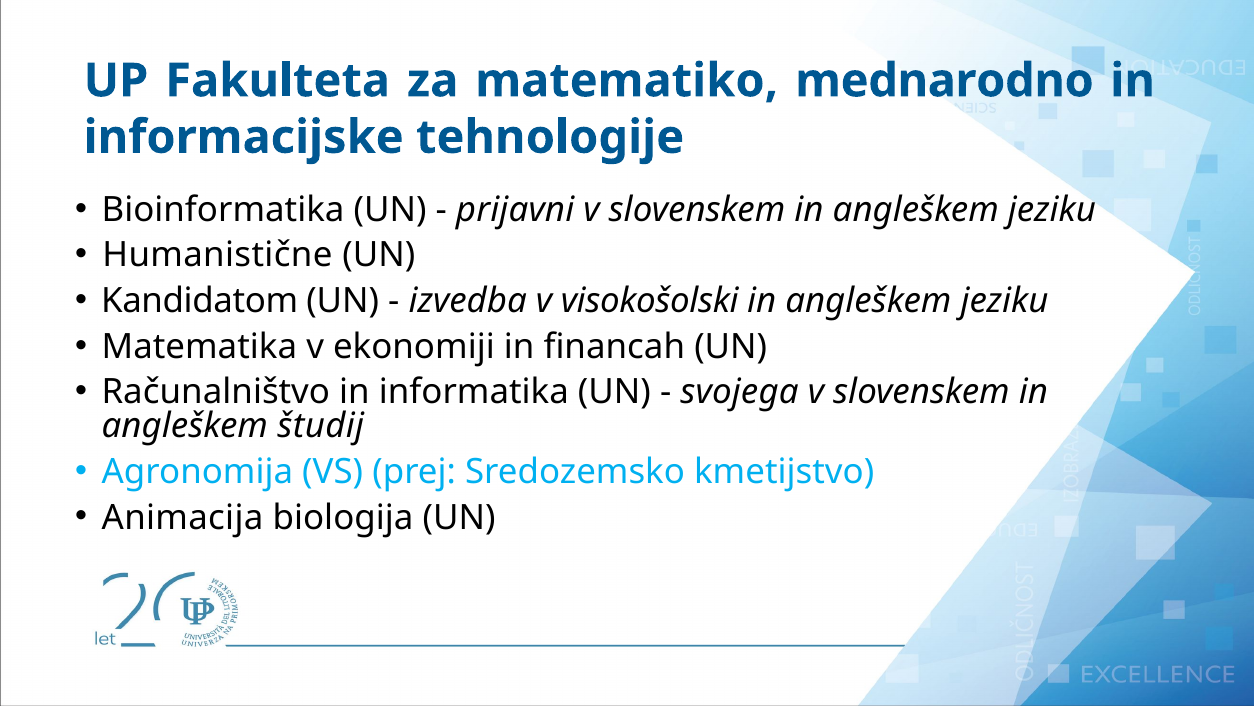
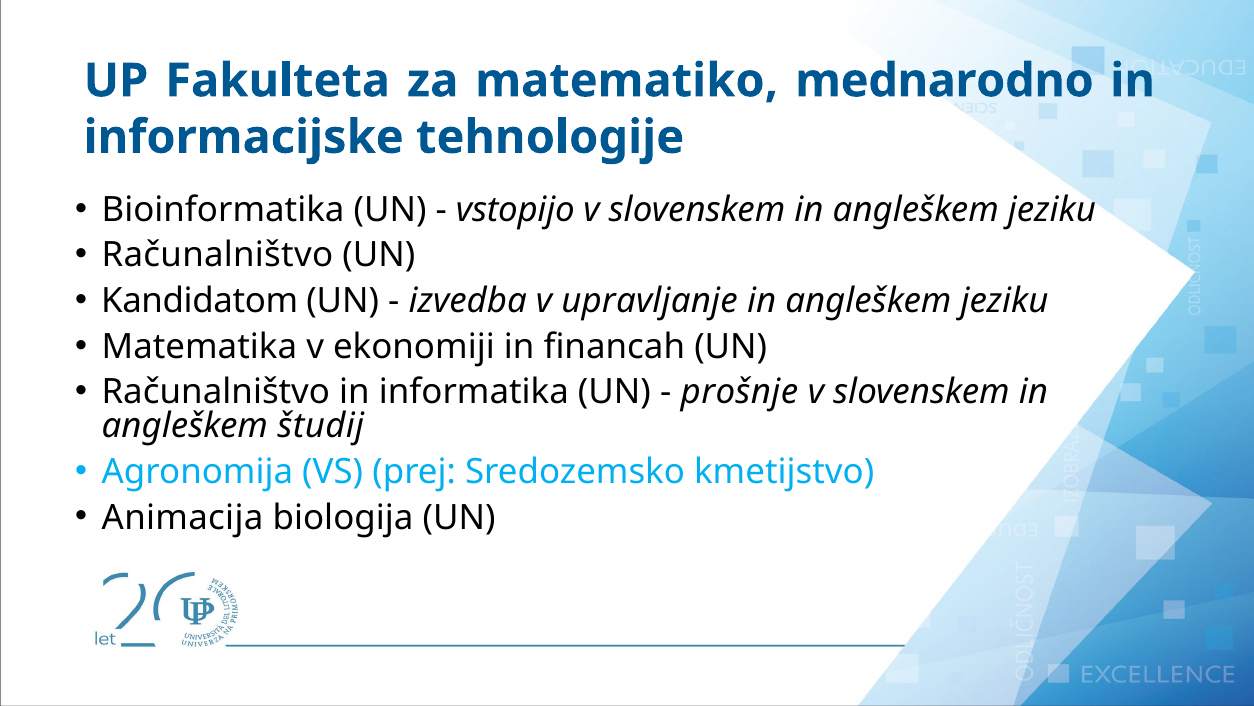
prijavni: prijavni -> vstopijo
Humanistične at (217, 255): Humanistične -> Računalništvo
visokošolski: visokošolski -> upravljanje
svojega: svojega -> prošnje
